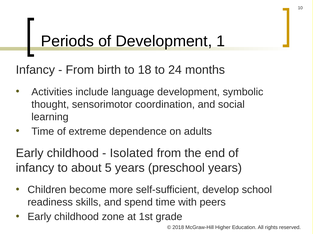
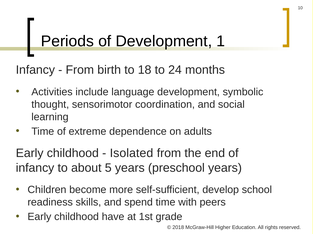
zone: zone -> have
